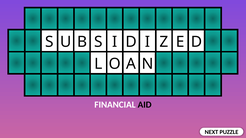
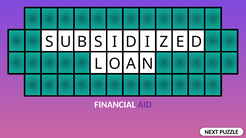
AID colour: black -> purple
